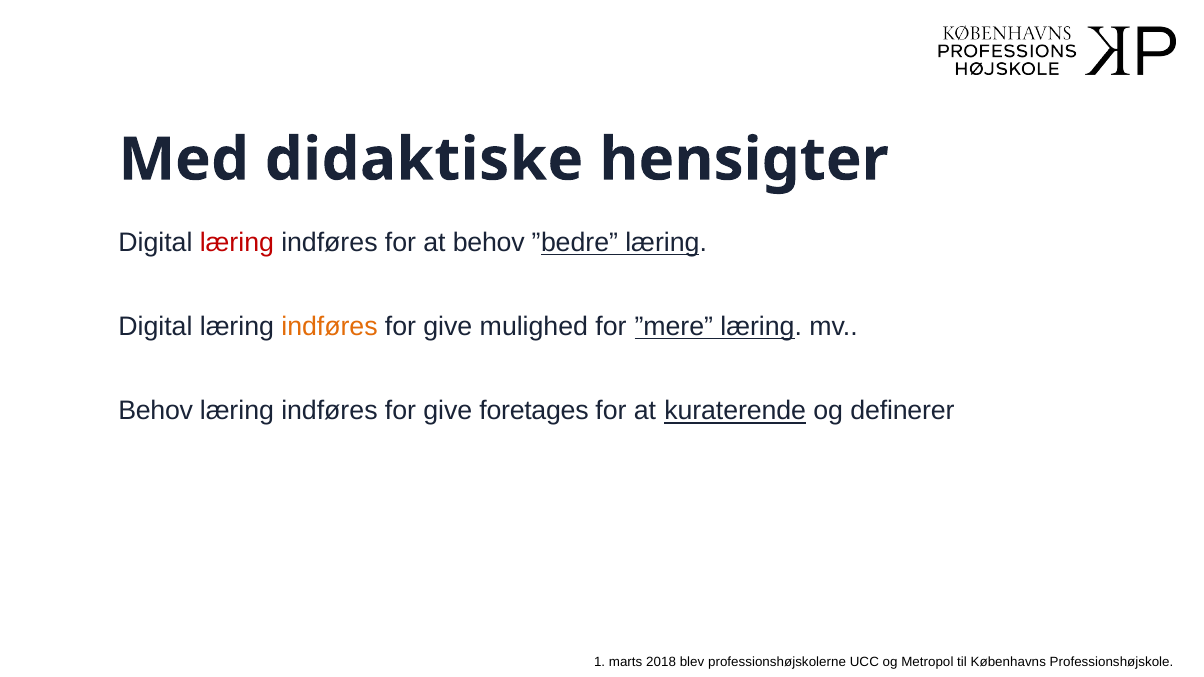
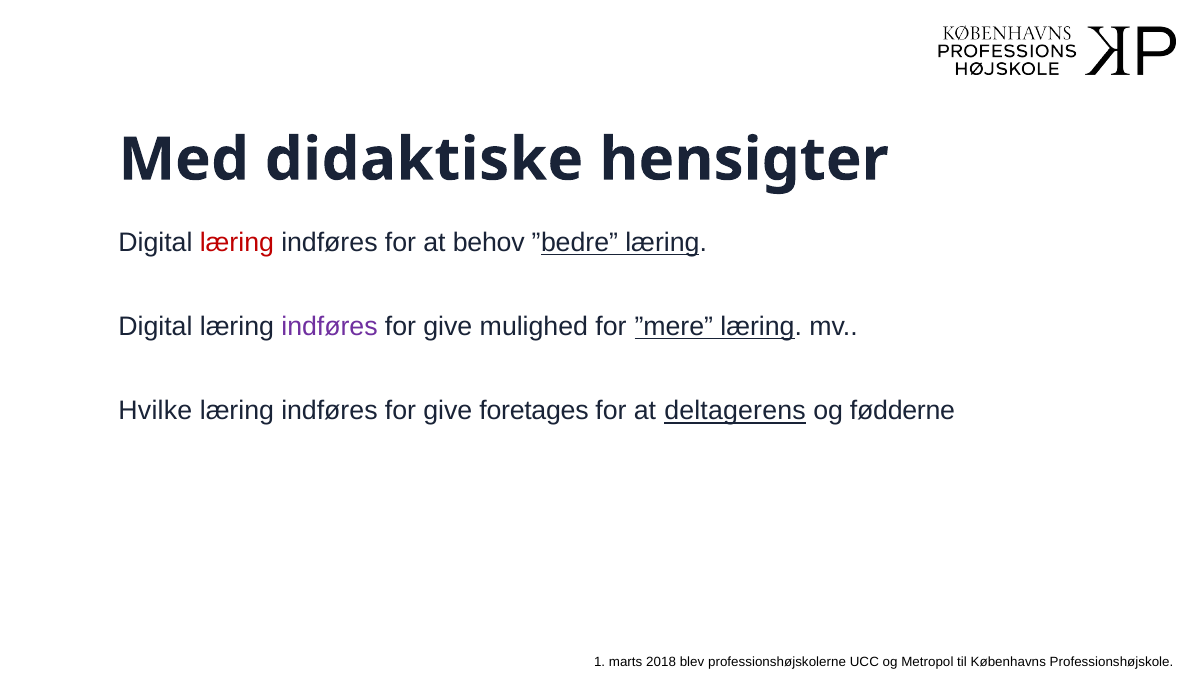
indføres at (330, 327) colour: orange -> purple
Behov at (156, 411): Behov -> Hvilke
kuraterende: kuraterende -> deltagerens
definerer: definerer -> fødderne
